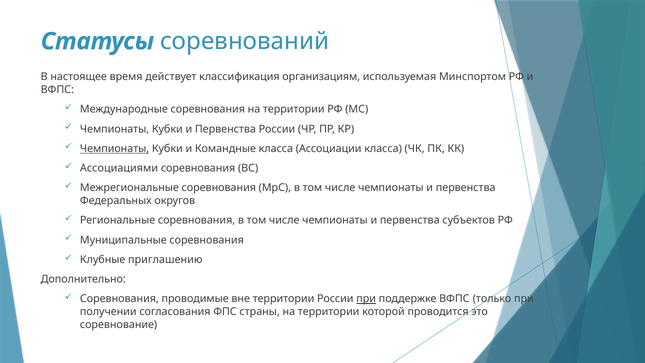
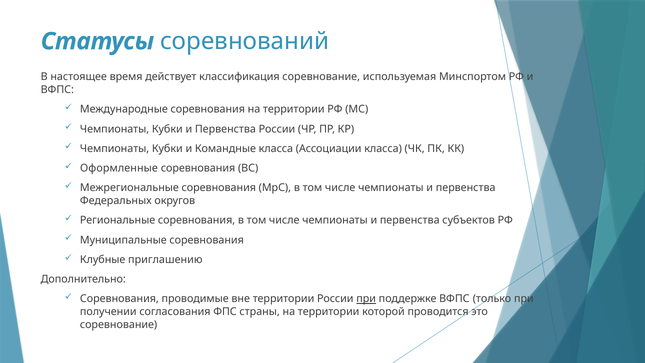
классификация организациям: организациям -> соревнование
Чемпионаты at (115, 149) underline: present -> none
Ассоциациями: Ассоциациями -> Оформленные
